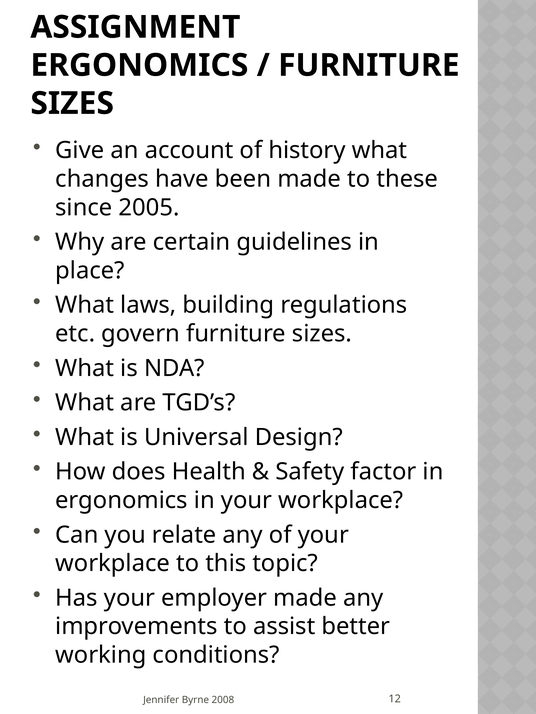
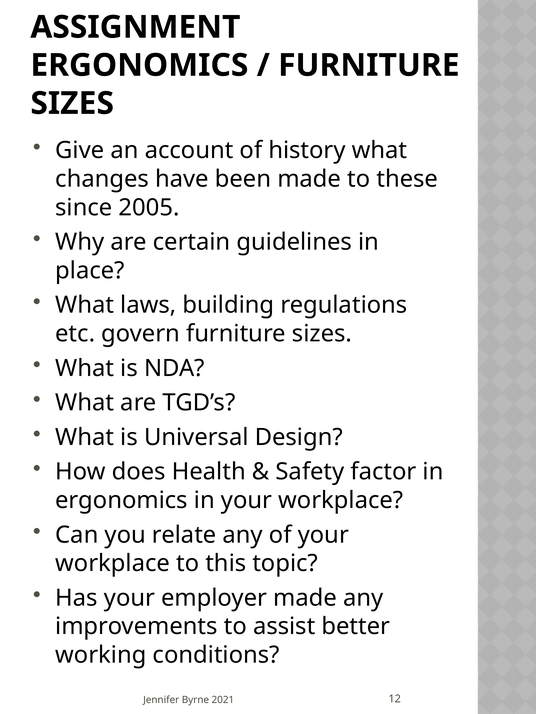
2008: 2008 -> 2021
